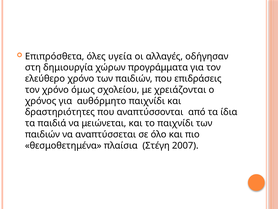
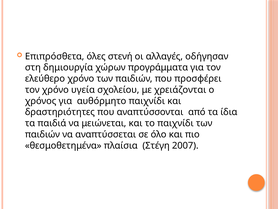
υγεία: υγεία -> στενή
επιδράσεις: επιδράσεις -> προσφέρει
όμως: όμως -> υγεία
